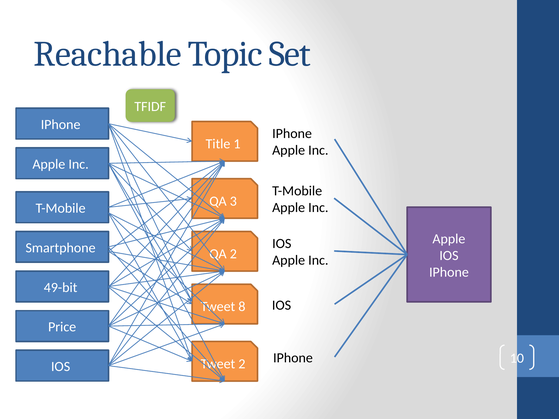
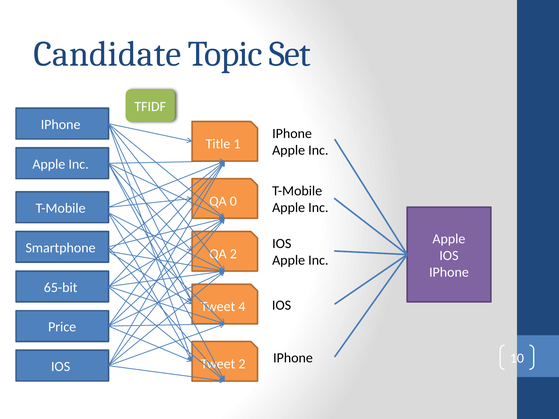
Reachable: Reachable -> Candidate
3: 3 -> 0
49-bit: 49-bit -> 65-bit
8: 8 -> 4
